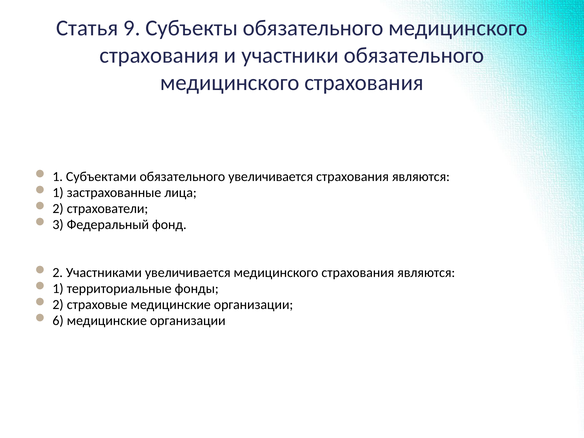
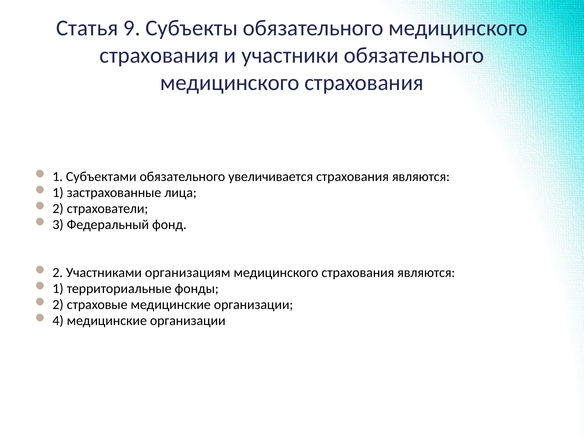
Участниками увеличивается: увеличивается -> организациям
6: 6 -> 4
